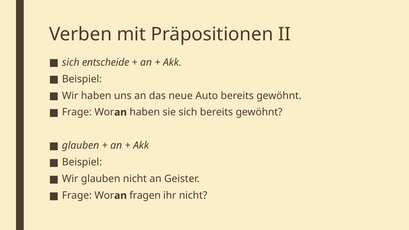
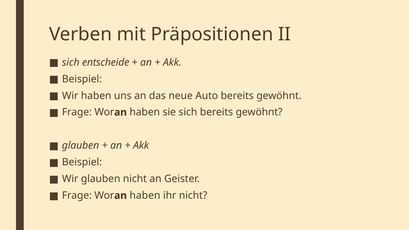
fragen at (145, 196): fragen -> haben
